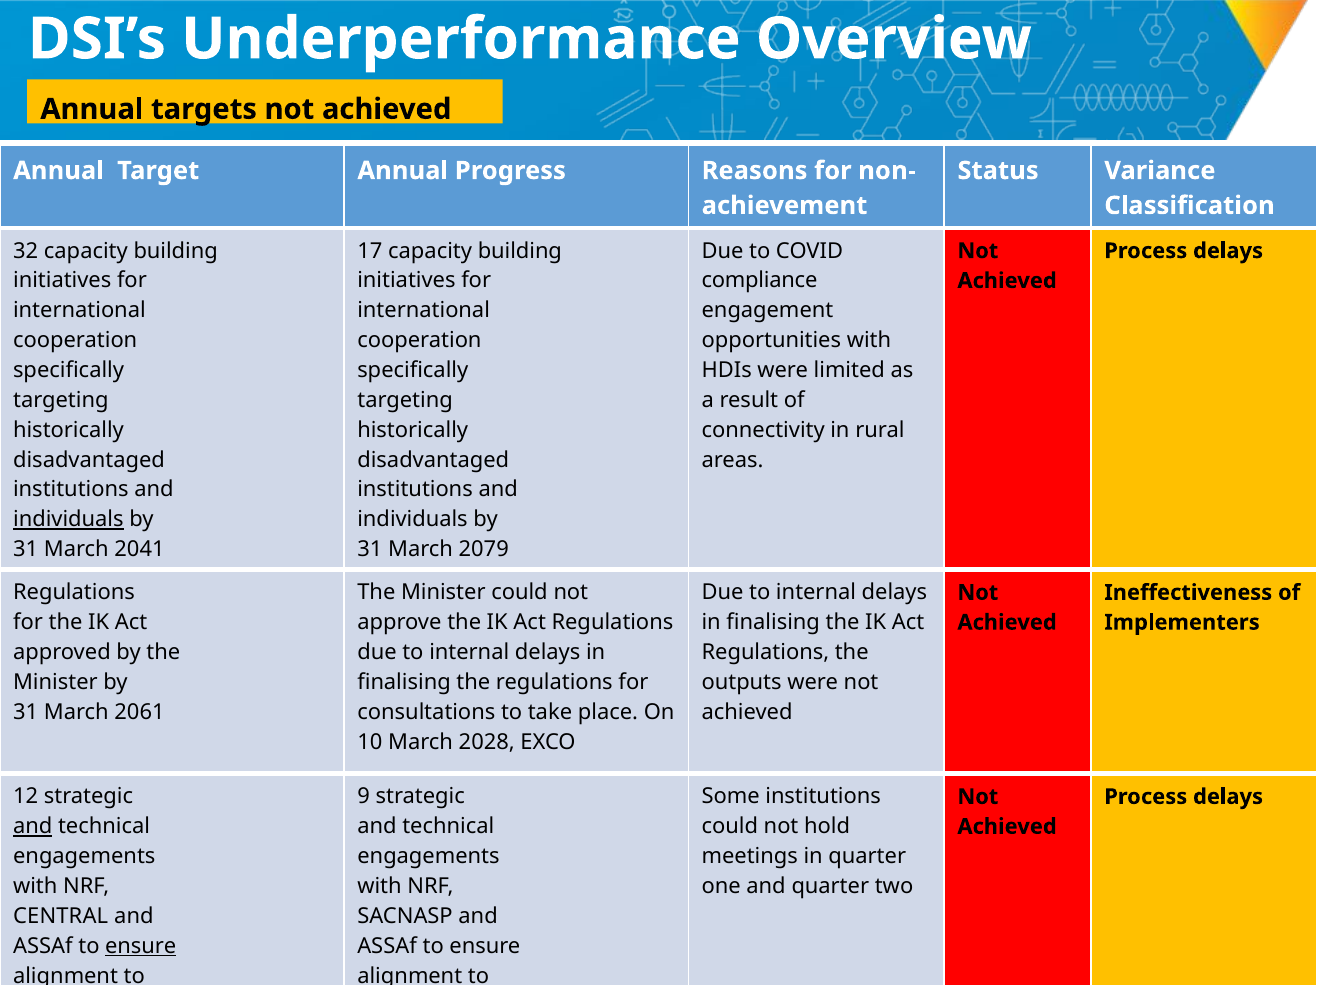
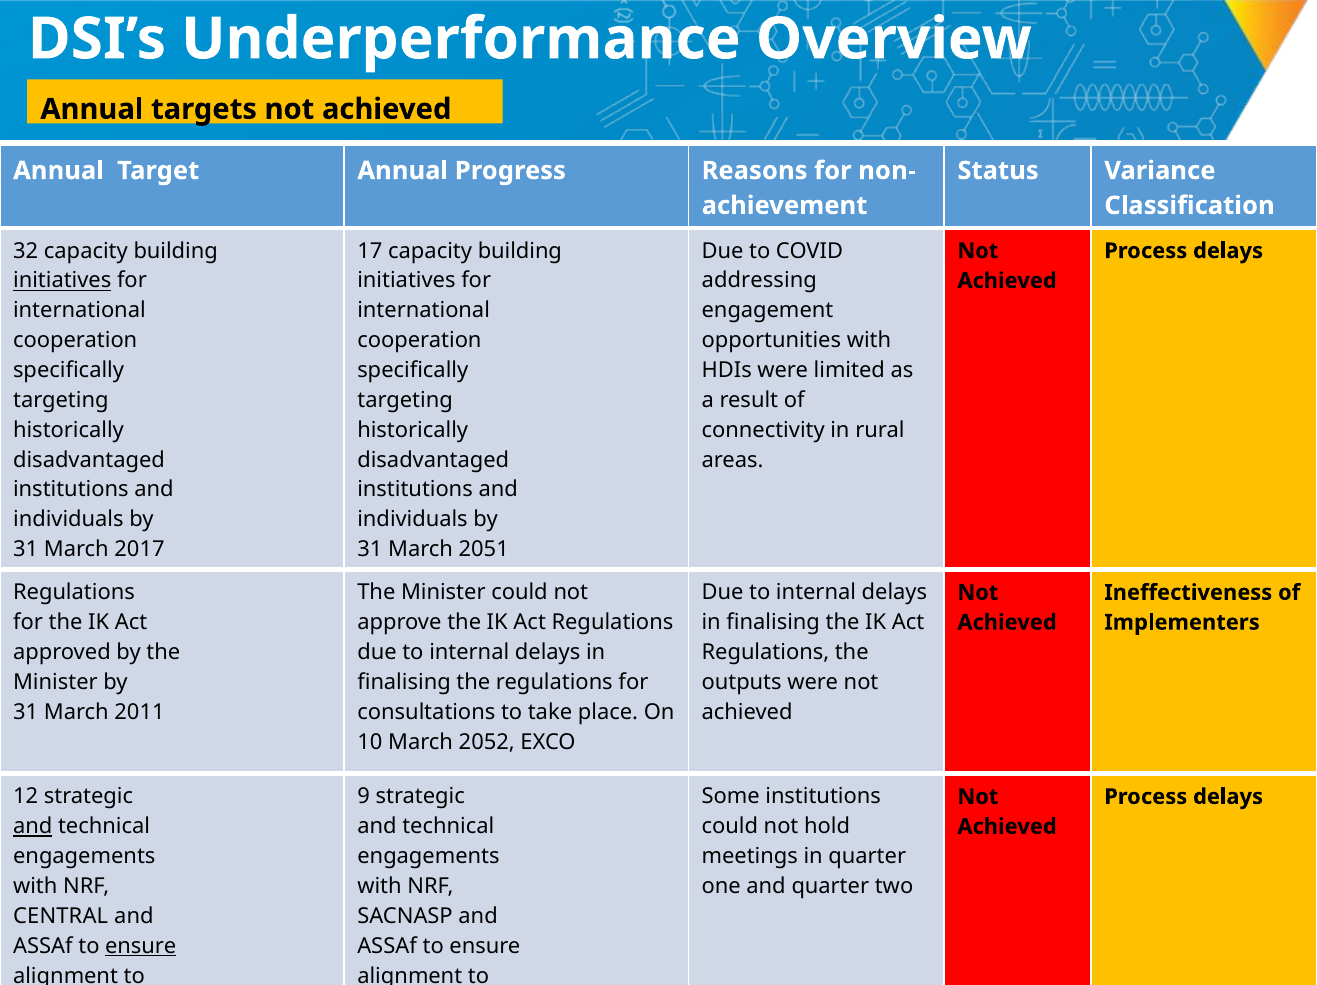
initiatives at (62, 281) underline: none -> present
compliance: compliance -> addressing
individuals at (68, 520) underline: present -> none
2041: 2041 -> 2017
2079: 2079 -> 2051
2061: 2061 -> 2011
2028: 2028 -> 2052
